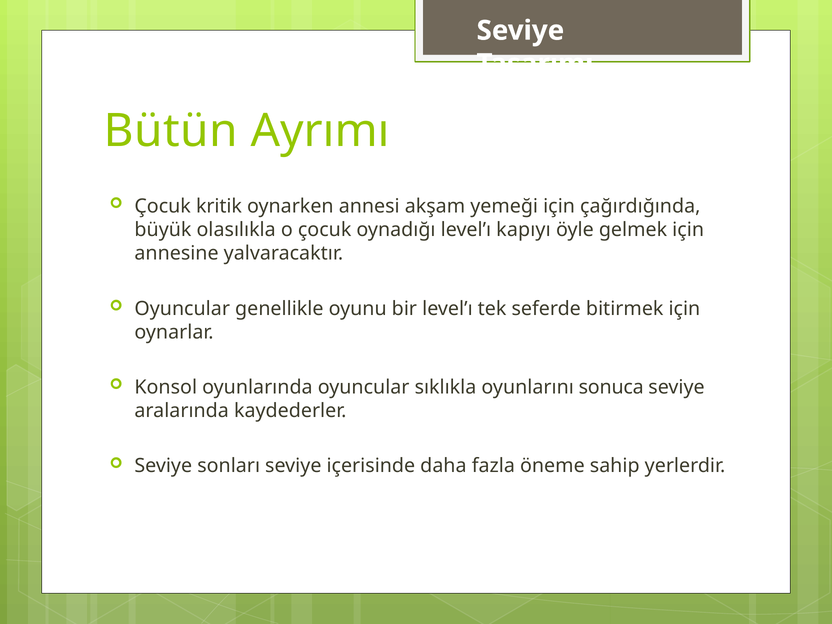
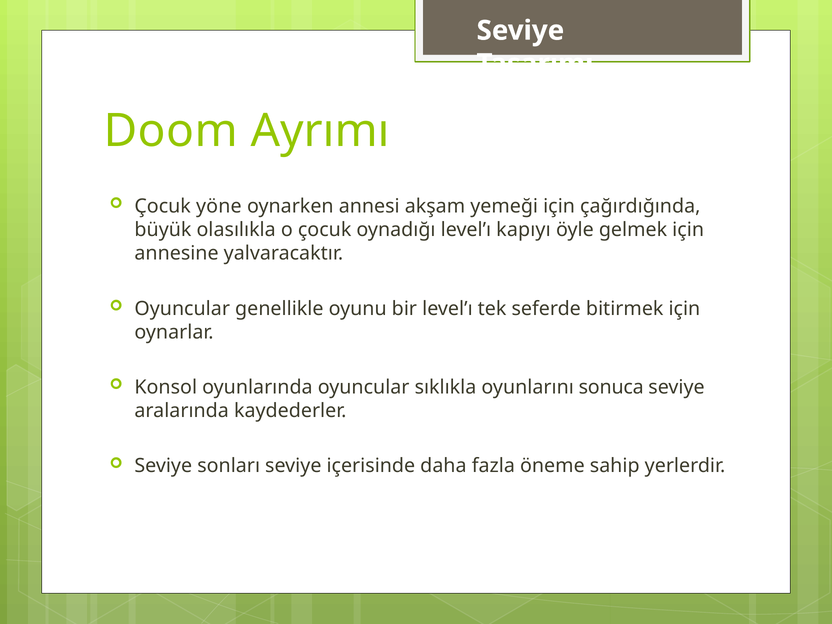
Bütün: Bütün -> Doom
kritik: kritik -> yöne
